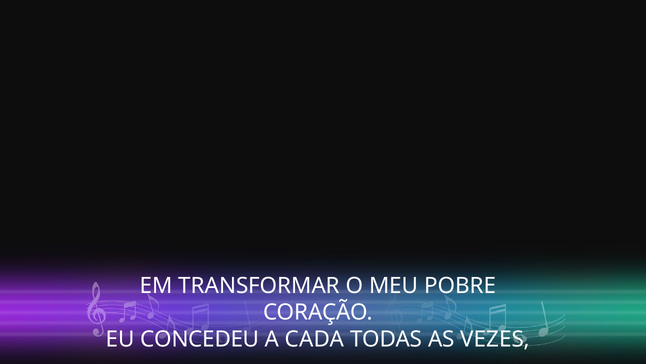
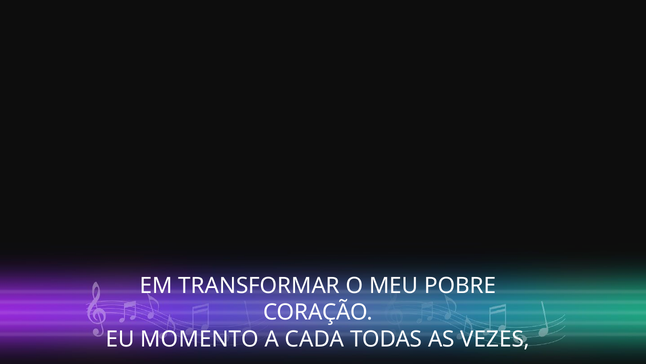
CONCEDEU: CONCEDEU -> MOMENTO
